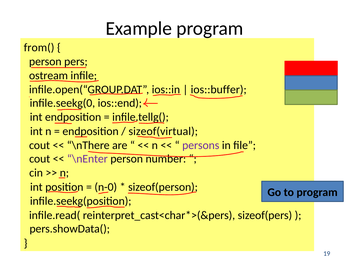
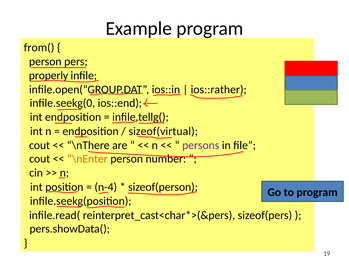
ostream: ostream -> properly
ios::buffer: ios::buffer -> ios::rather
\nEnter colour: purple -> orange
n-0: n-0 -> n-4
